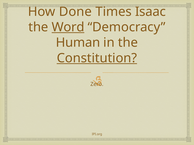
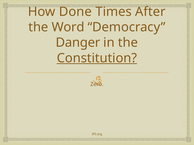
Isaac: Isaac -> After
Word underline: present -> none
Human: Human -> Danger
